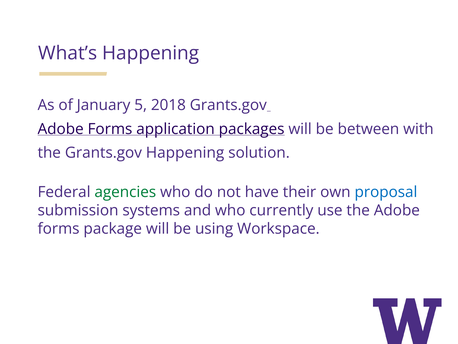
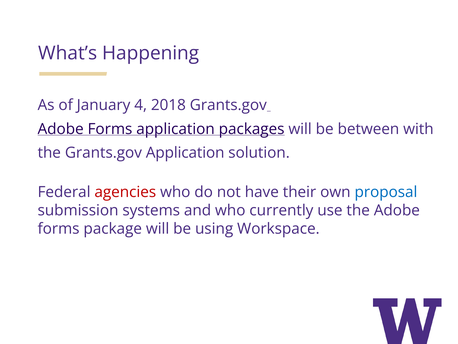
5: 5 -> 4
Grants.gov Happening: Happening -> Application
agencies colour: green -> red
